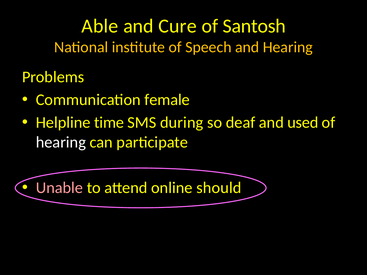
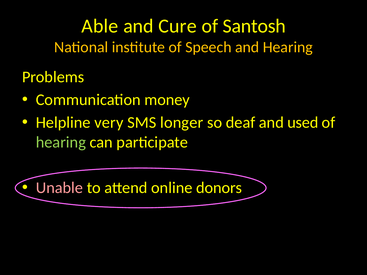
female: female -> money
time: time -> very
during: during -> longer
hearing at (61, 142) colour: white -> light green
should: should -> donors
